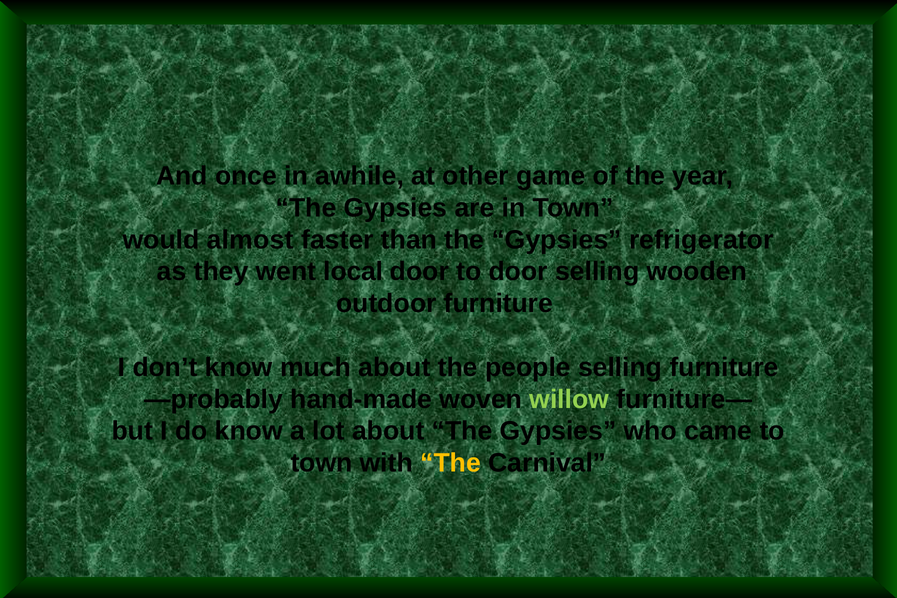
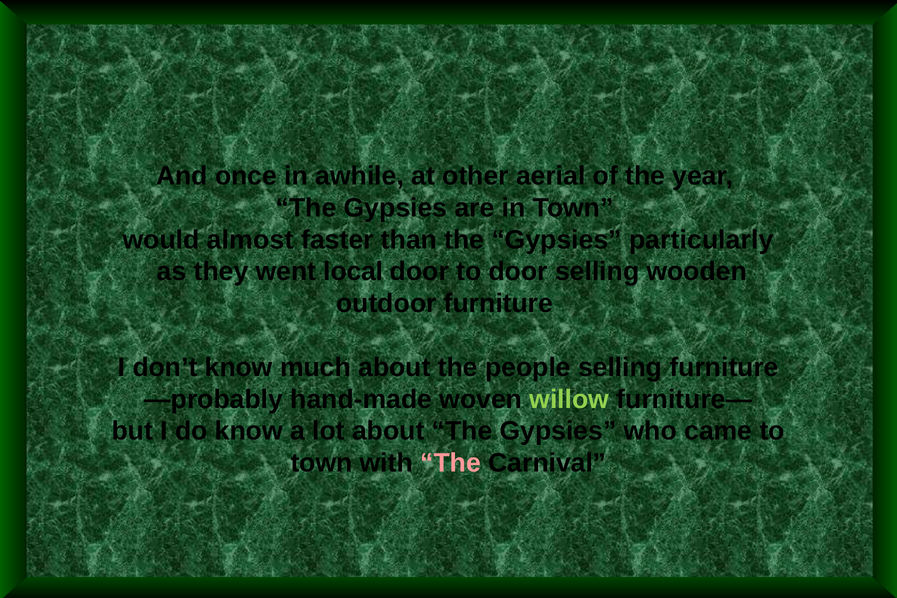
game: game -> aerial
refrigerator: refrigerator -> particularly
The at (451, 463) colour: yellow -> pink
